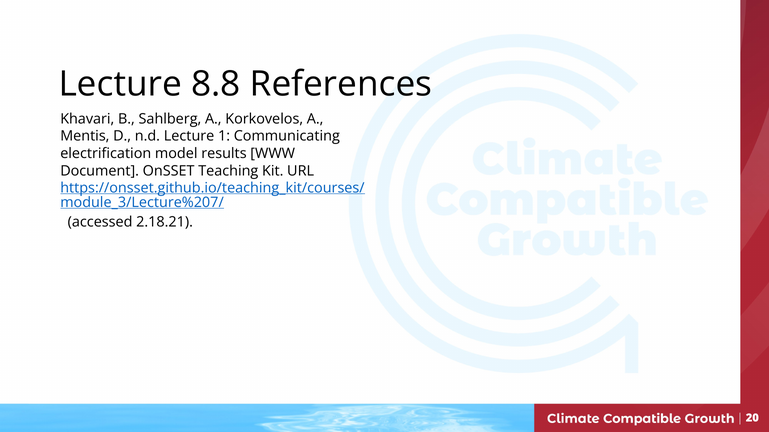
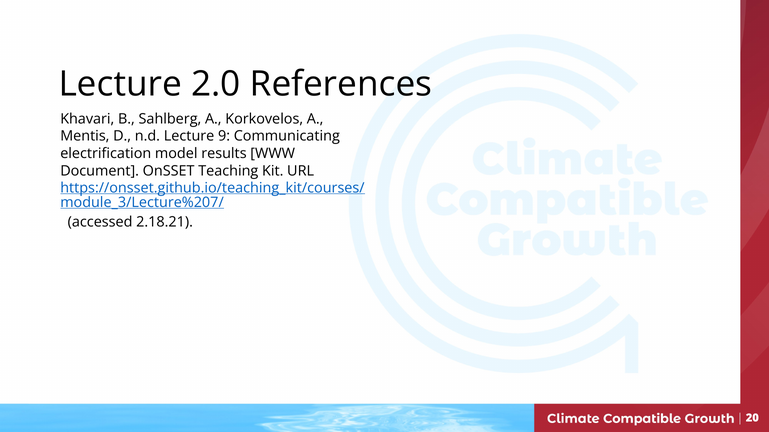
8.8: 8.8 -> 2.0
1: 1 -> 9
